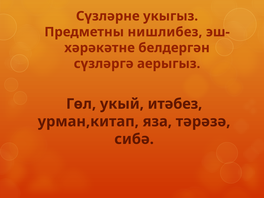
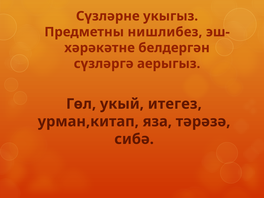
итәбез: итәбез -> итегез
